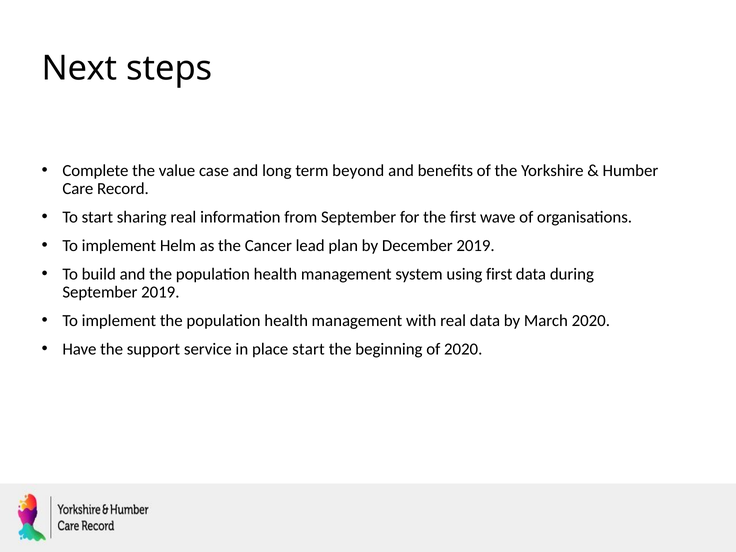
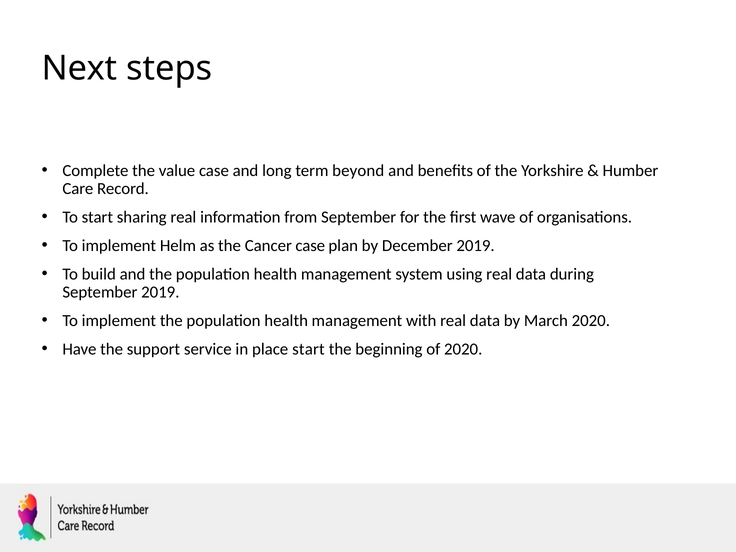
Cancer lead: lead -> case
using first: first -> real
